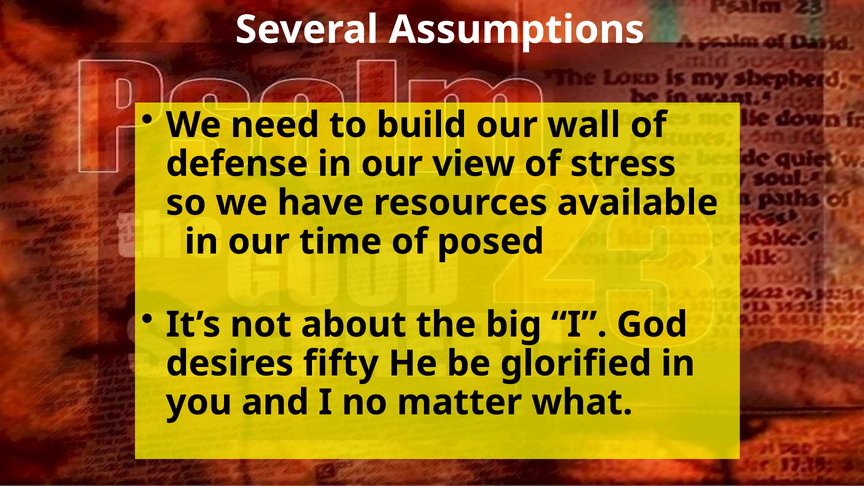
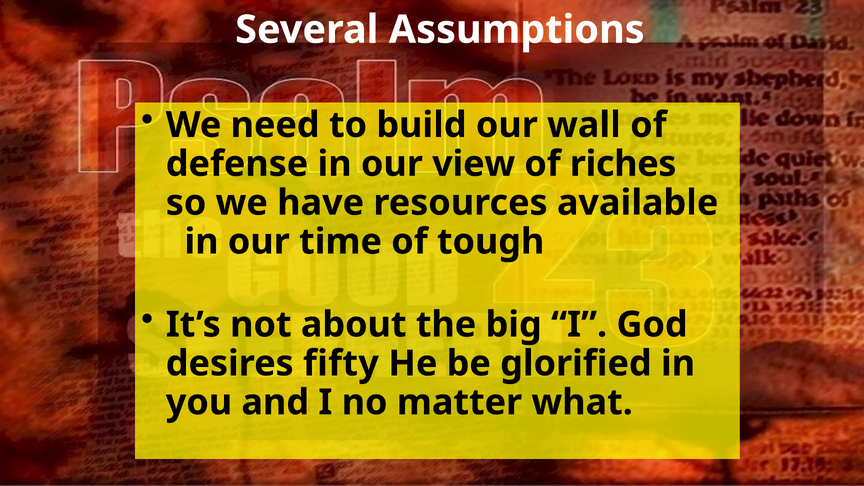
stress: stress -> riches
posed: posed -> tough
